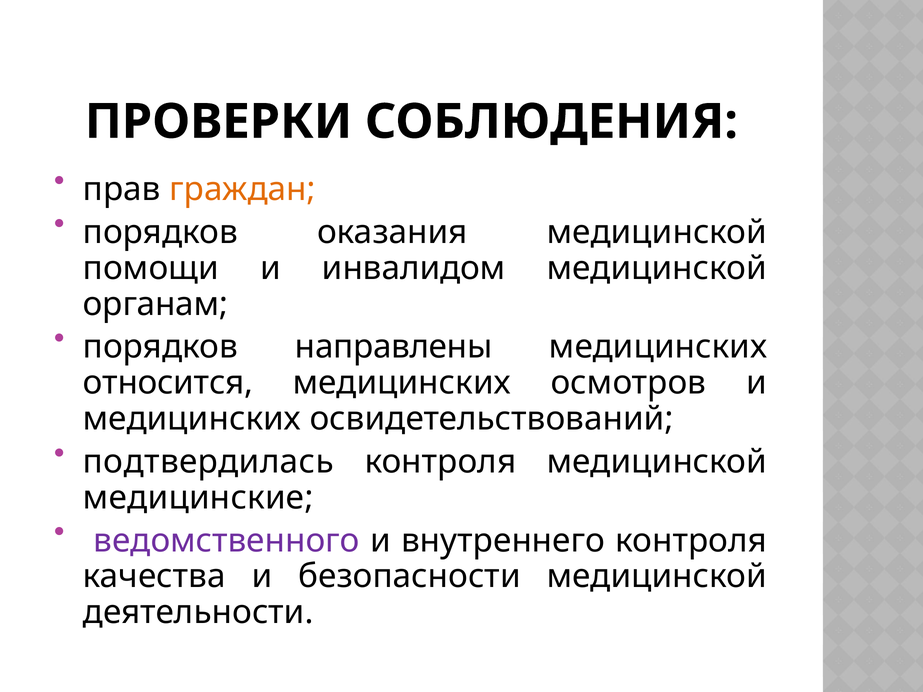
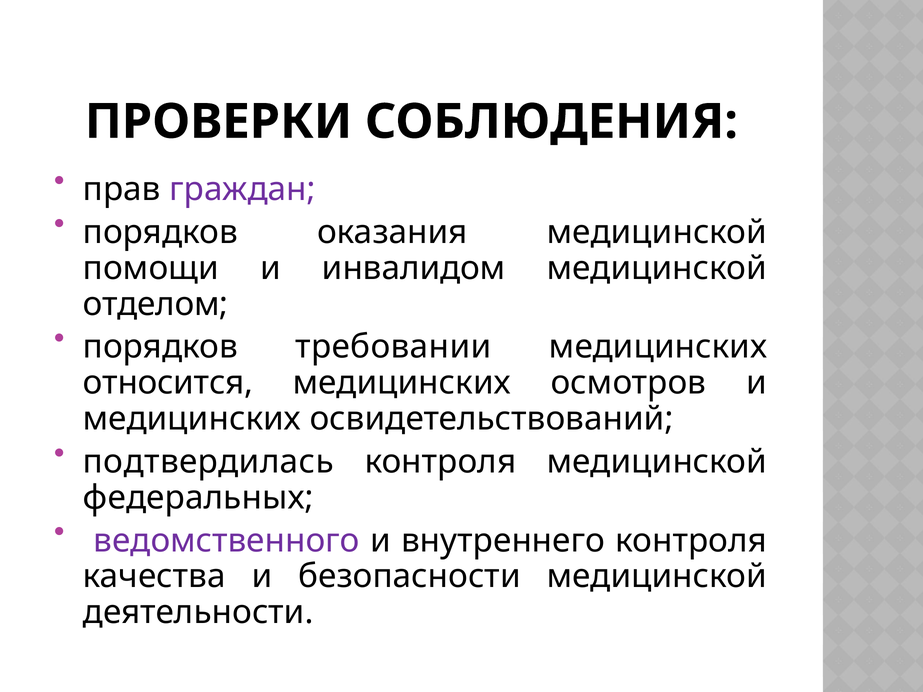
граждан colour: orange -> purple
органам: органам -> отделом
направлены: направлены -> требовании
медицинские: медицинские -> федеральных
